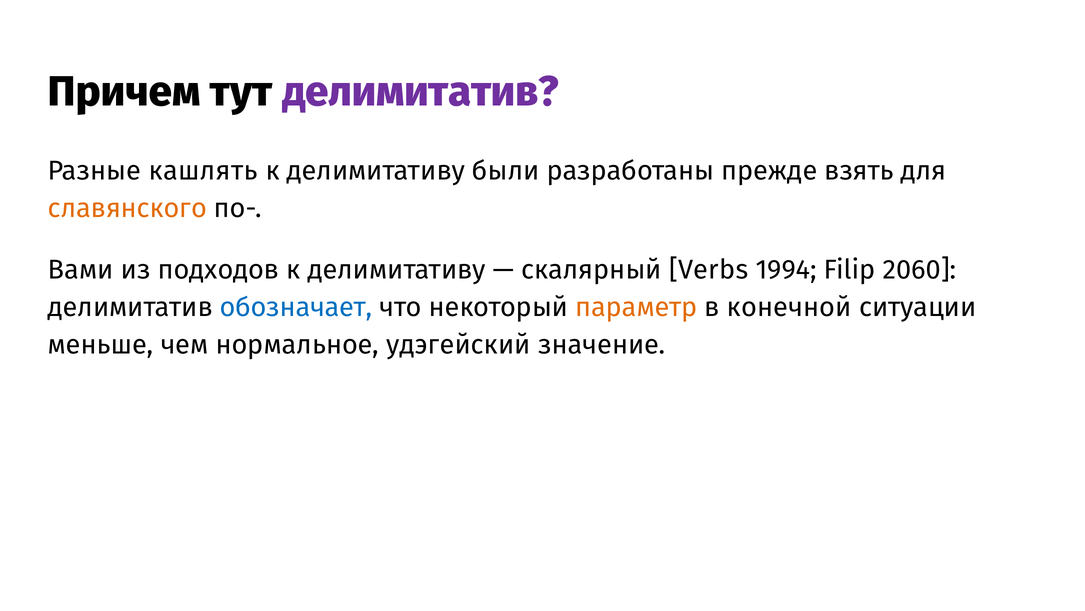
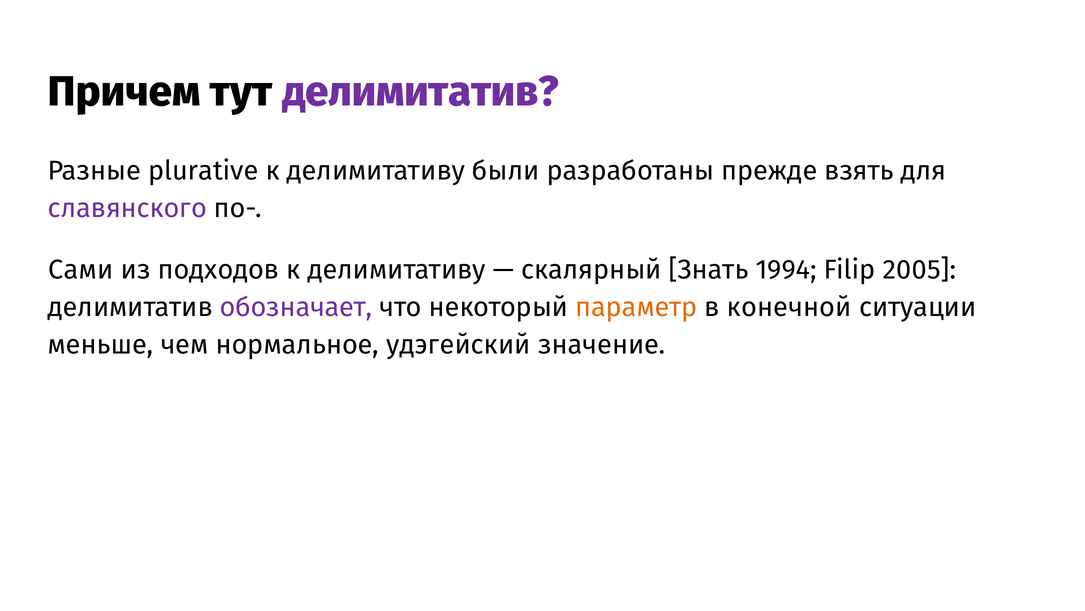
кашлять: кашлять -> plurative
славянского colour: orange -> purple
Вами: Вами -> Сами
Verbs: Verbs -> Знать
2060: 2060 -> 2005
обозначает colour: blue -> purple
